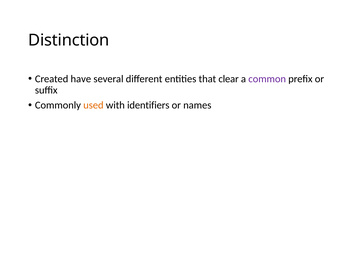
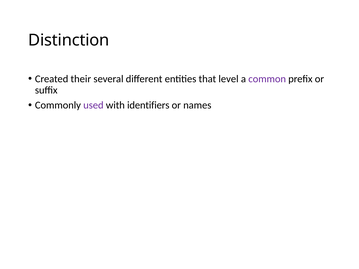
have: have -> their
clear: clear -> level
used colour: orange -> purple
